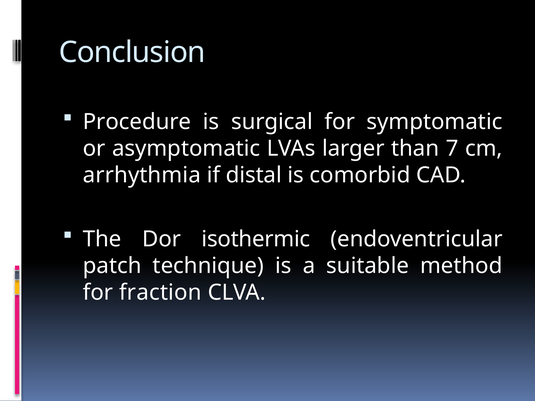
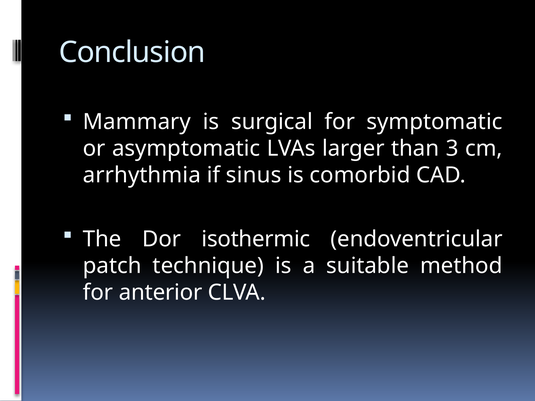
Procedure: Procedure -> Mammary
7: 7 -> 3
distal: distal -> sinus
fraction: fraction -> anterior
